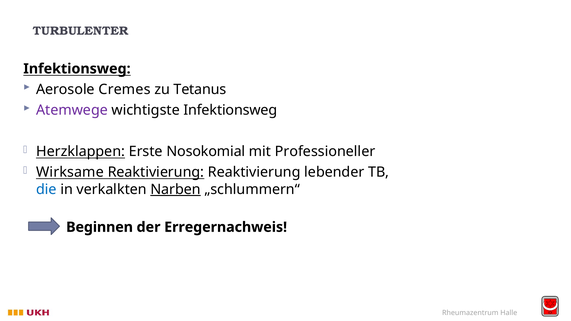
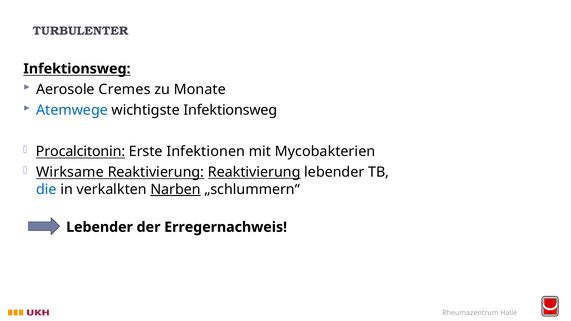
Tetanus: Tetanus -> Monate
Atemwege colour: purple -> blue
Herzklappen: Herzklappen -> Procalcitonin
Nosokomial: Nosokomial -> Infektionen
Professioneller: Professioneller -> Mycobakterien
Reaktivierung at (254, 172) underline: none -> present
Beginnen at (100, 227): Beginnen -> Lebender
